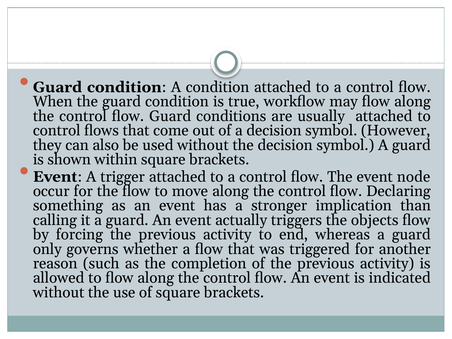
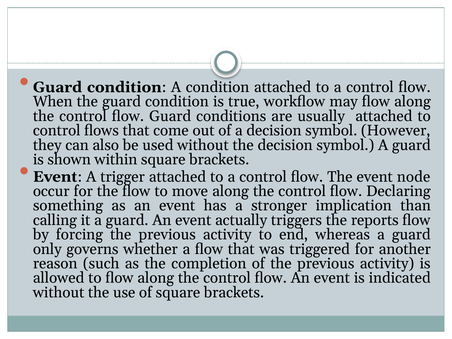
objects: objects -> reports
